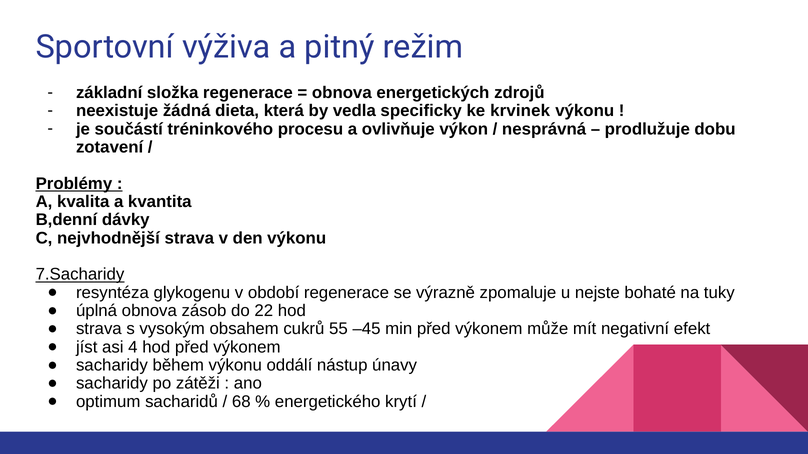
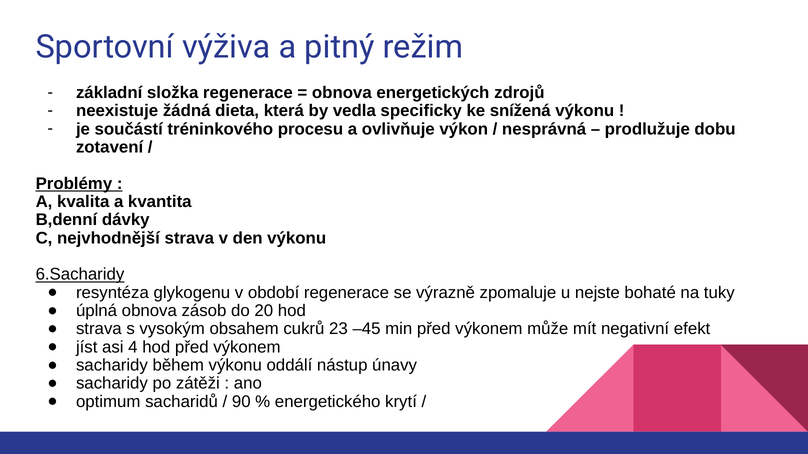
krvinek: krvinek -> snížená
7.Sacharidy: 7.Sacharidy -> 6.Sacharidy
22: 22 -> 20
55: 55 -> 23
68: 68 -> 90
